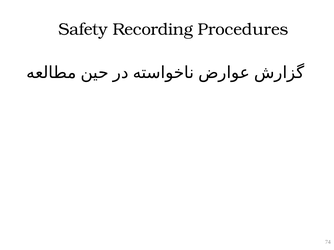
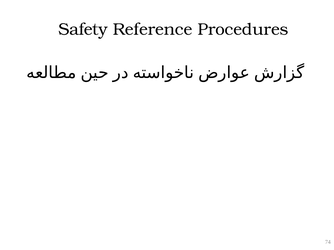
Recording: Recording -> Reference
